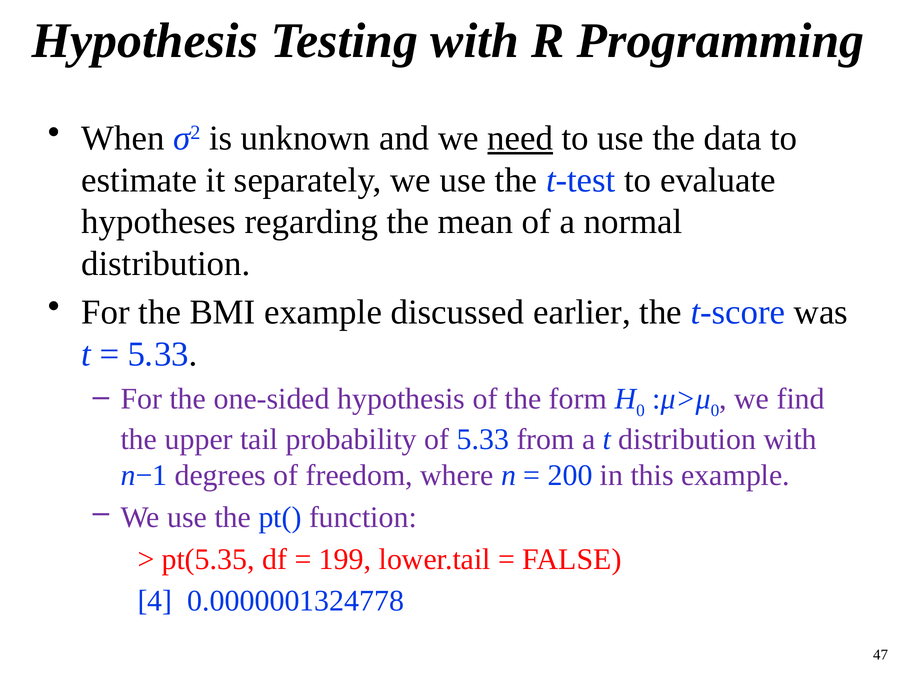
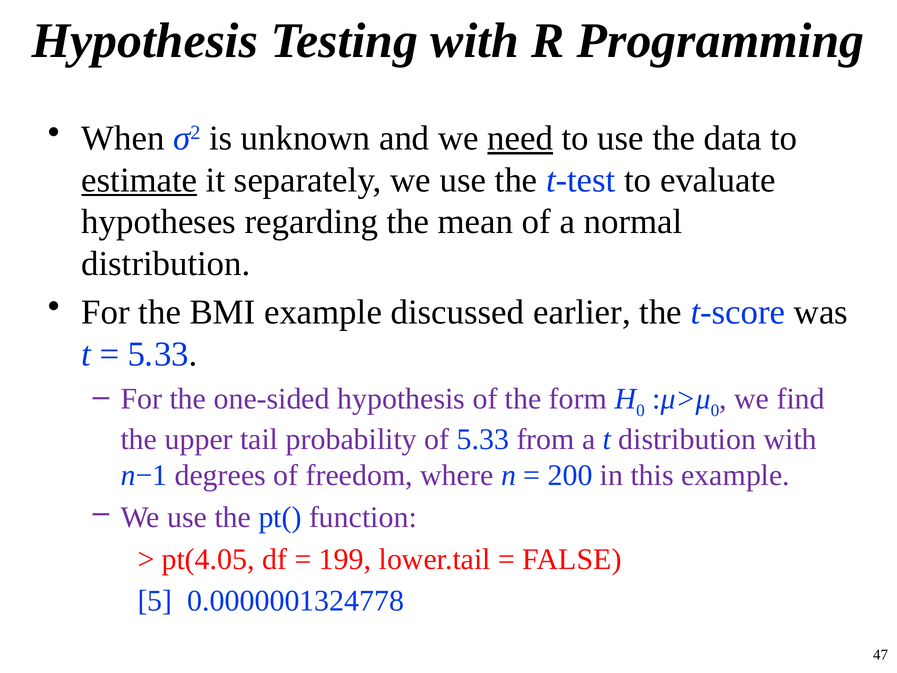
estimate underline: none -> present
pt(5.35: pt(5.35 -> pt(4.05
4: 4 -> 5
